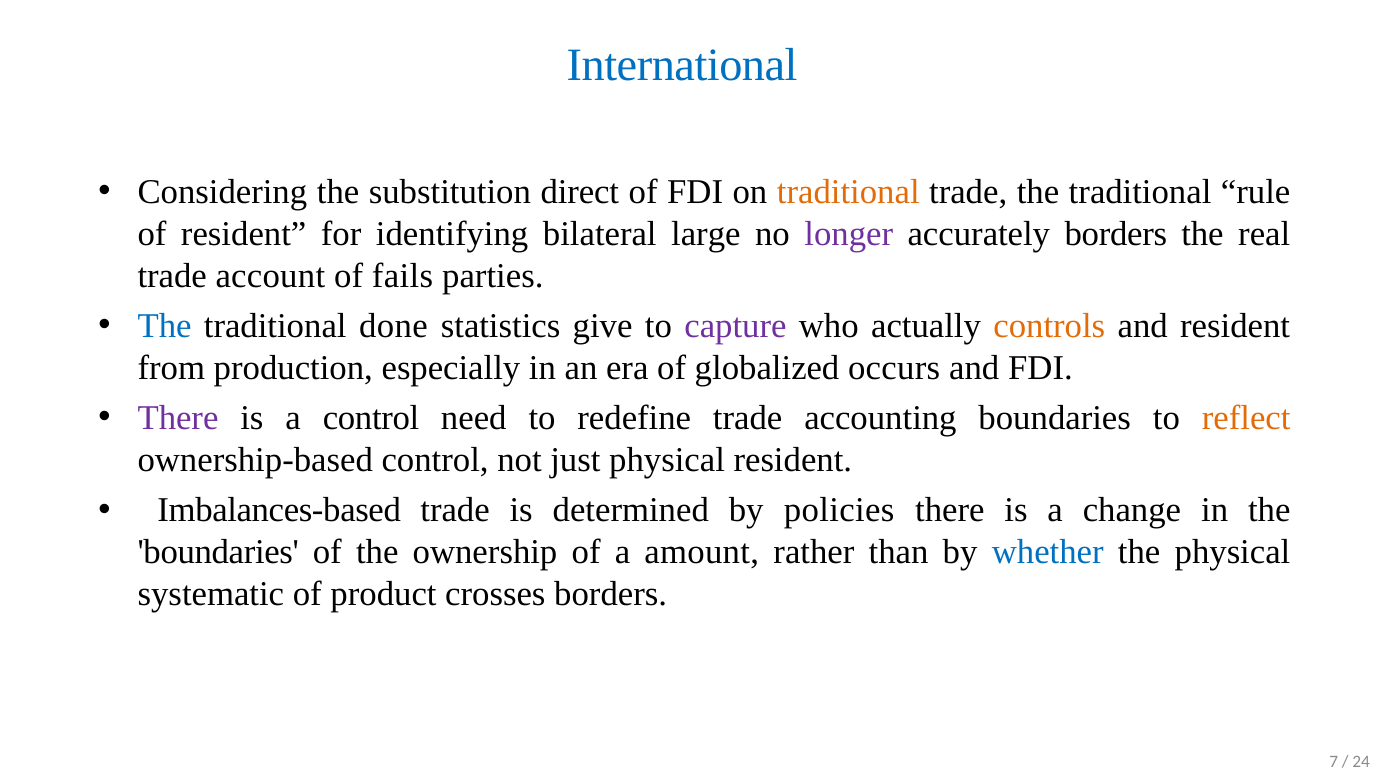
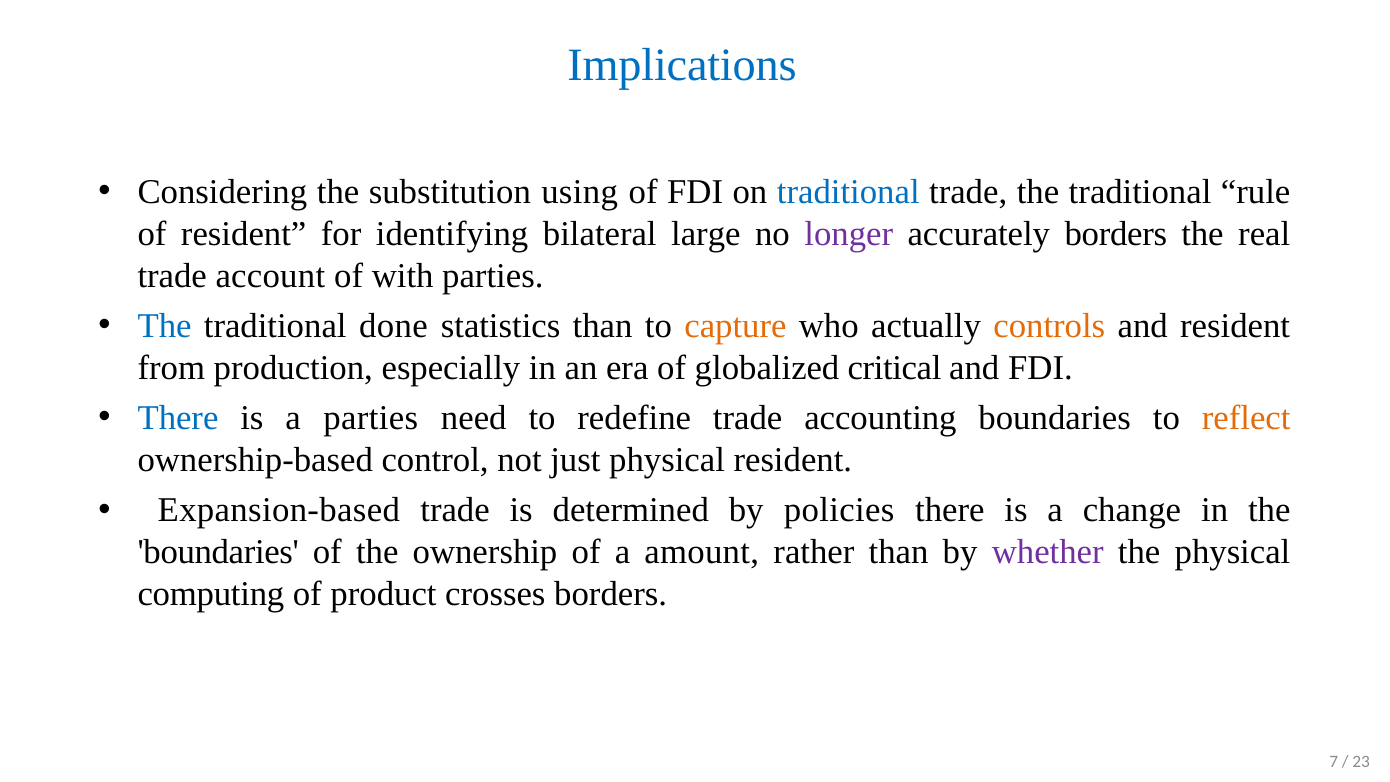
International: International -> Implications
direct: direct -> using
traditional at (848, 192) colour: orange -> blue
fails: fails -> with
statistics give: give -> than
capture colour: purple -> orange
occurs: occurs -> critical
There at (178, 418) colour: purple -> blue
a control: control -> parties
Imbalances-based: Imbalances-based -> Expansion-based
whether colour: blue -> purple
systematic: systematic -> computing
24: 24 -> 23
